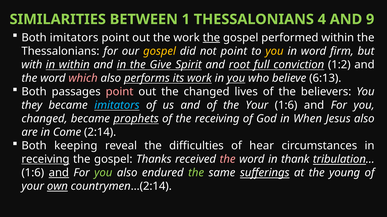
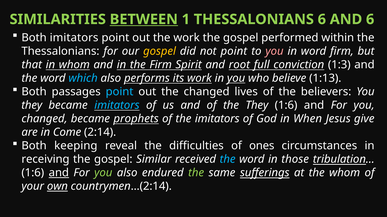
BETWEEN underline: none -> present
THESSALONIANS 4: 4 -> 6
AND 9: 9 -> 6
the at (211, 38) underline: present -> none
you at (274, 51) colour: yellow -> pink
with: with -> that
in within: within -> whom
the Give: Give -> Firm
1:2: 1:2 -> 1:3
which colour: pink -> light blue
6:13: 6:13 -> 1:13
point at (120, 92) colour: pink -> light blue
the Your: Your -> They
the receiving: receiving -> imitators
Jesus also: also -> give
hear: hear -> ones
receiving at (45, 160) underline: present -> none
Thanks: Thanks -> Similar
the at (228, 160) colour: pink -> light blue
thank: thank -> those
the young: young -> whom
